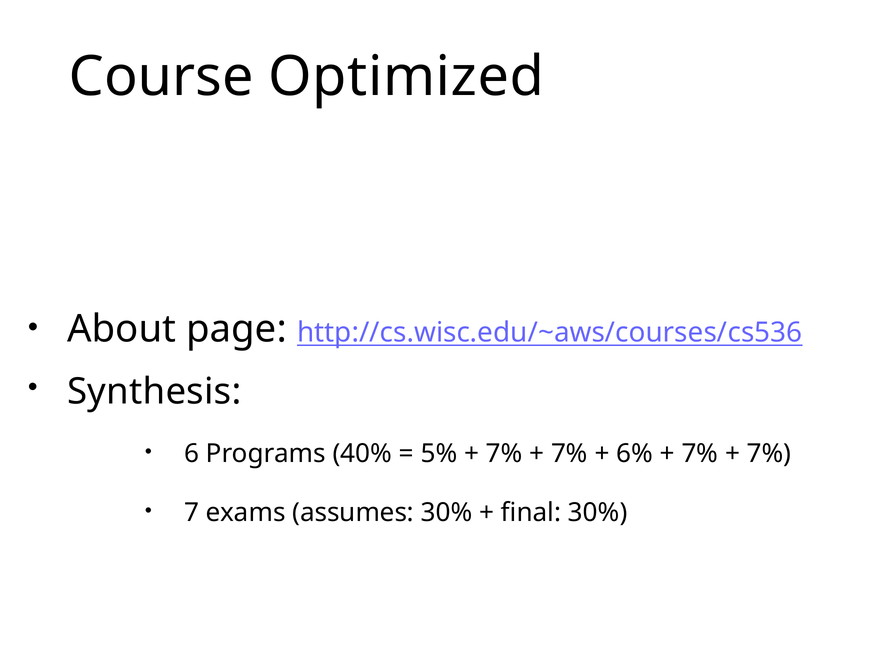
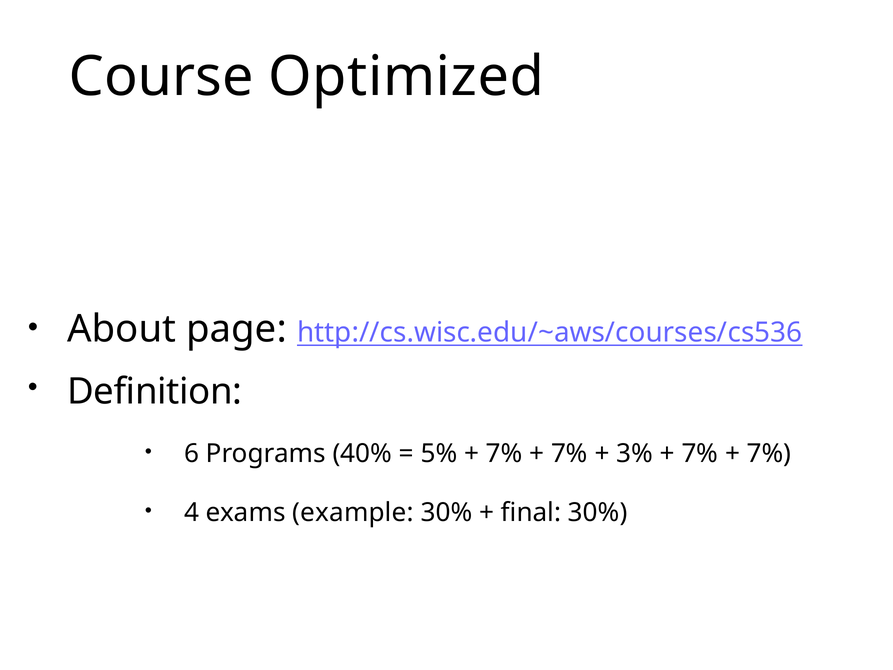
Synthesis: Synthesis -> Definition
6%: 6% -> 3%
7: 7 -> 4
assumes: assumes -> example
